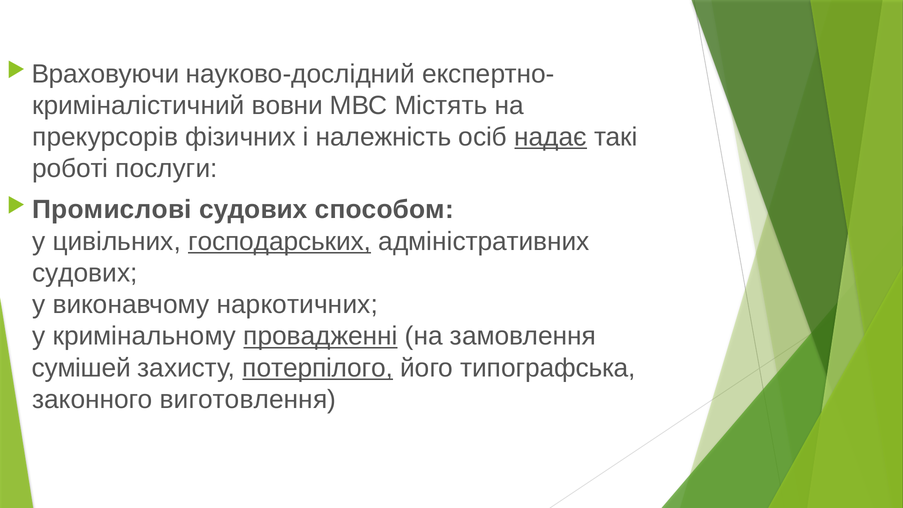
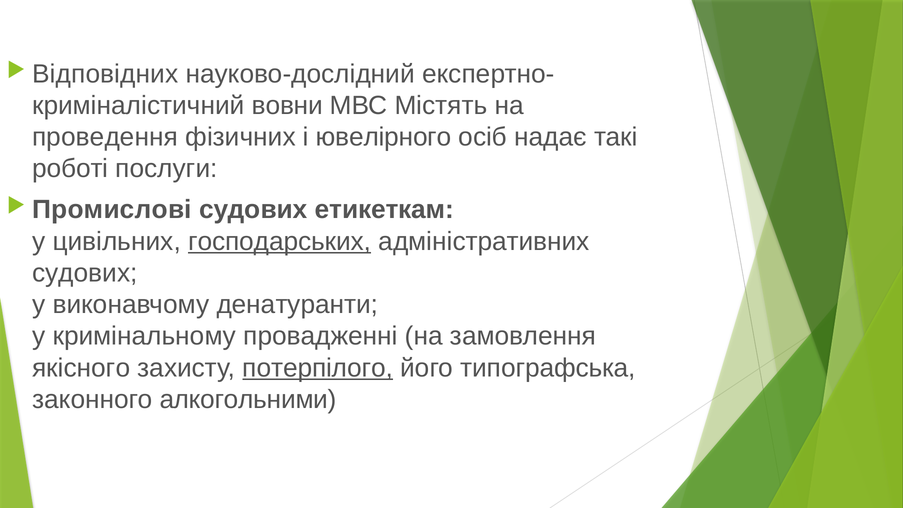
Враховуючи: Враховуючи -> Відповідних
прекурсорів: прекурсорів -> проведення
належність: належність -> ювелірного
надає underline: present -> none
способом: способом -> етикеткам
наркотичних: наркотичних -> денатуранти
провадженні underline: present -> none
сумішей: сумішей -> якісного
виготовлення: виготовлення -> алкогольними
